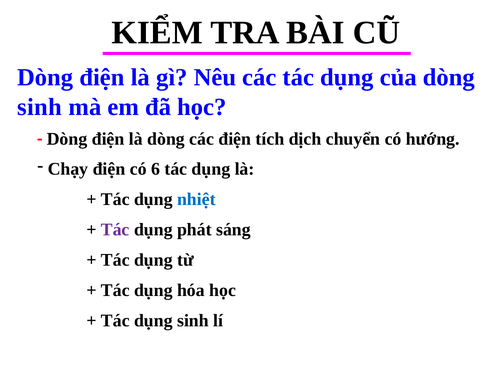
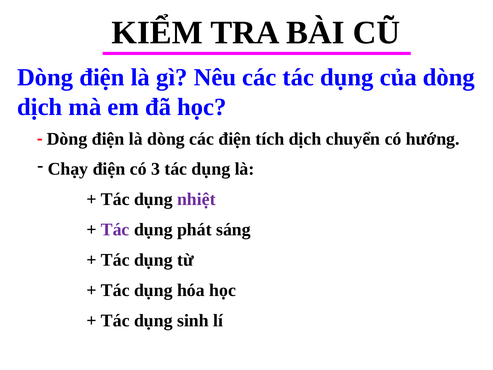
sinh at (40, 107): sinh -> dịch
6: 6 -> 3
nhiệt colour: blue -> purple
